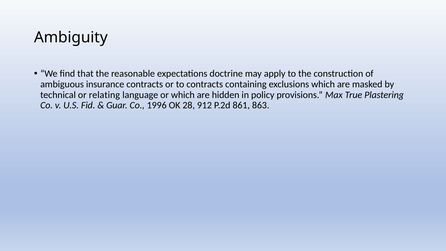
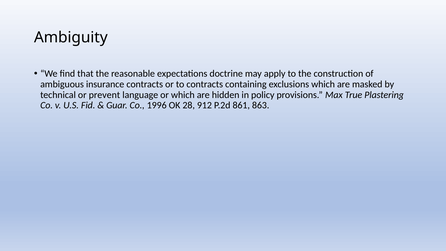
relating: relating -> prevent
